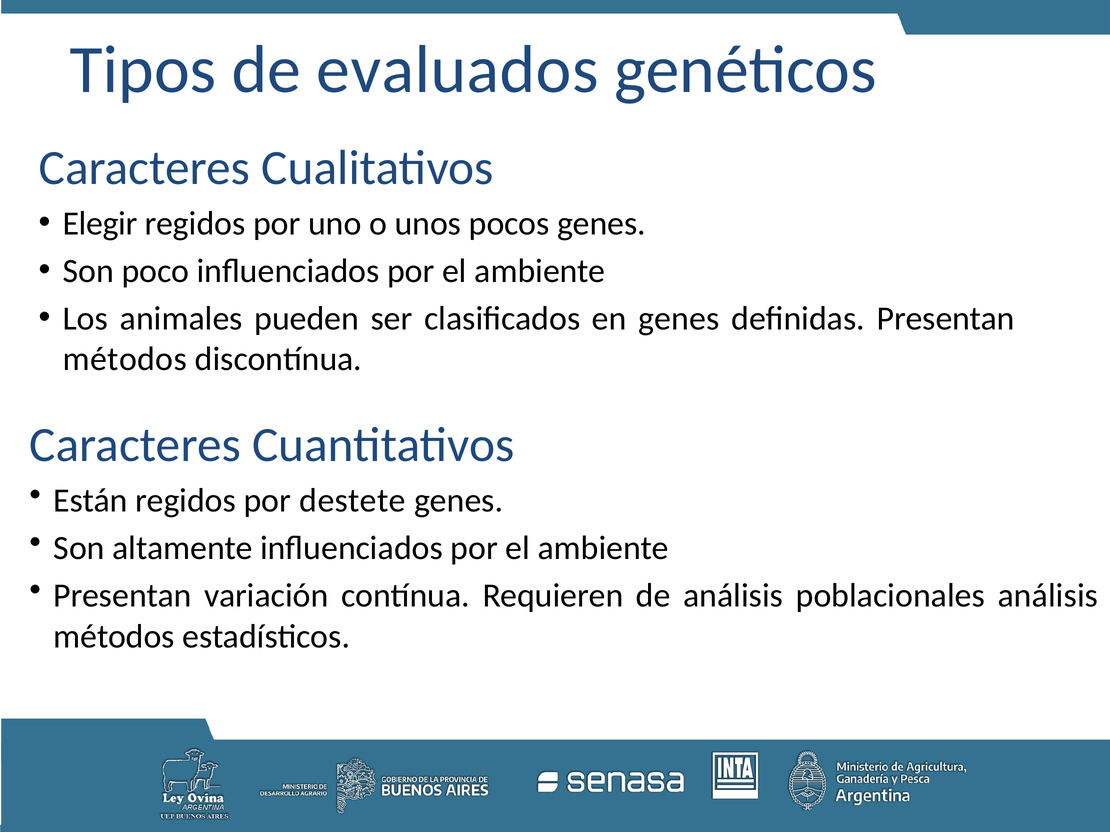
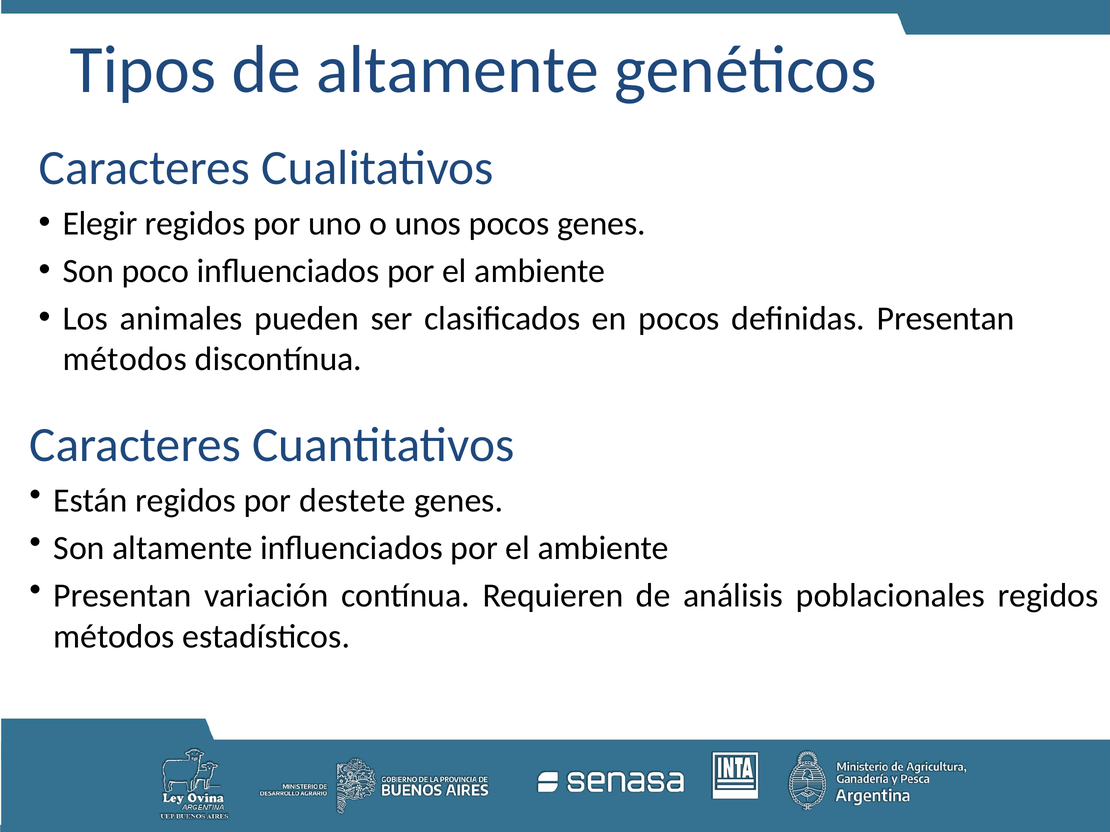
de evaluados: evaluados -> altamente
en genes: genes -> pocos
poblacionales análisis: análisis -> regidos
